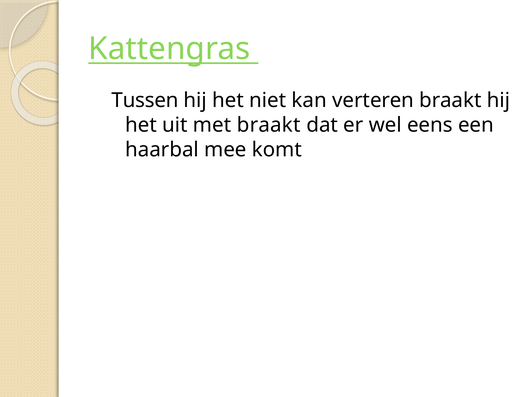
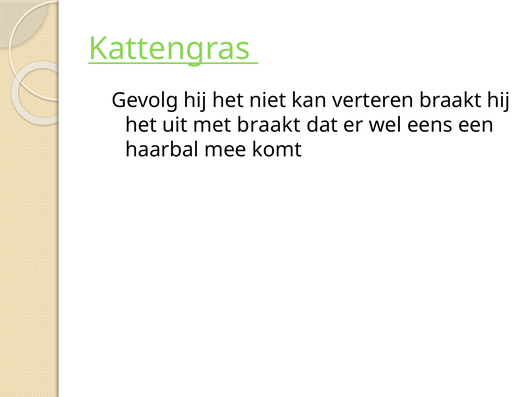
Tussen: Tussen -> Gevolg
